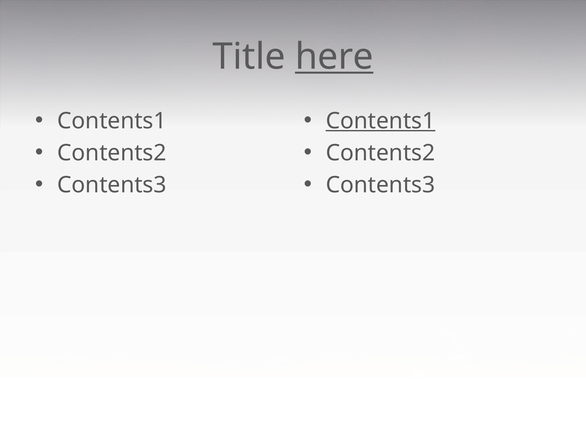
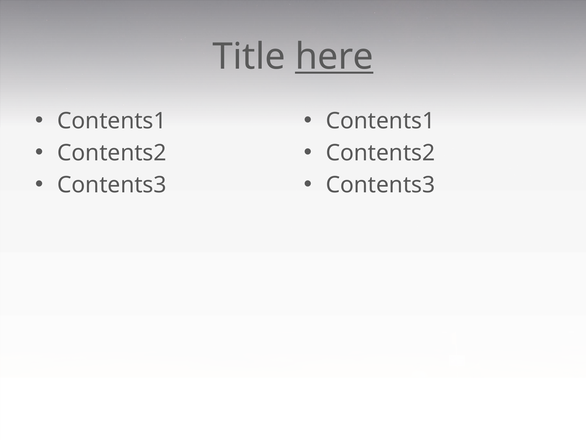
Contents1 at (380, 121) underline: present -> none
